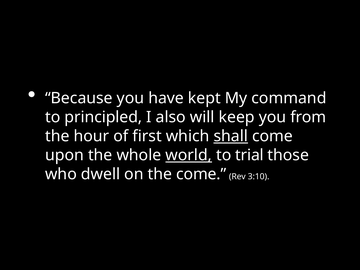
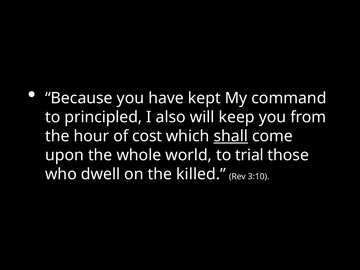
first: first -> cost
world underline: present -> none
the come: come -> killed
